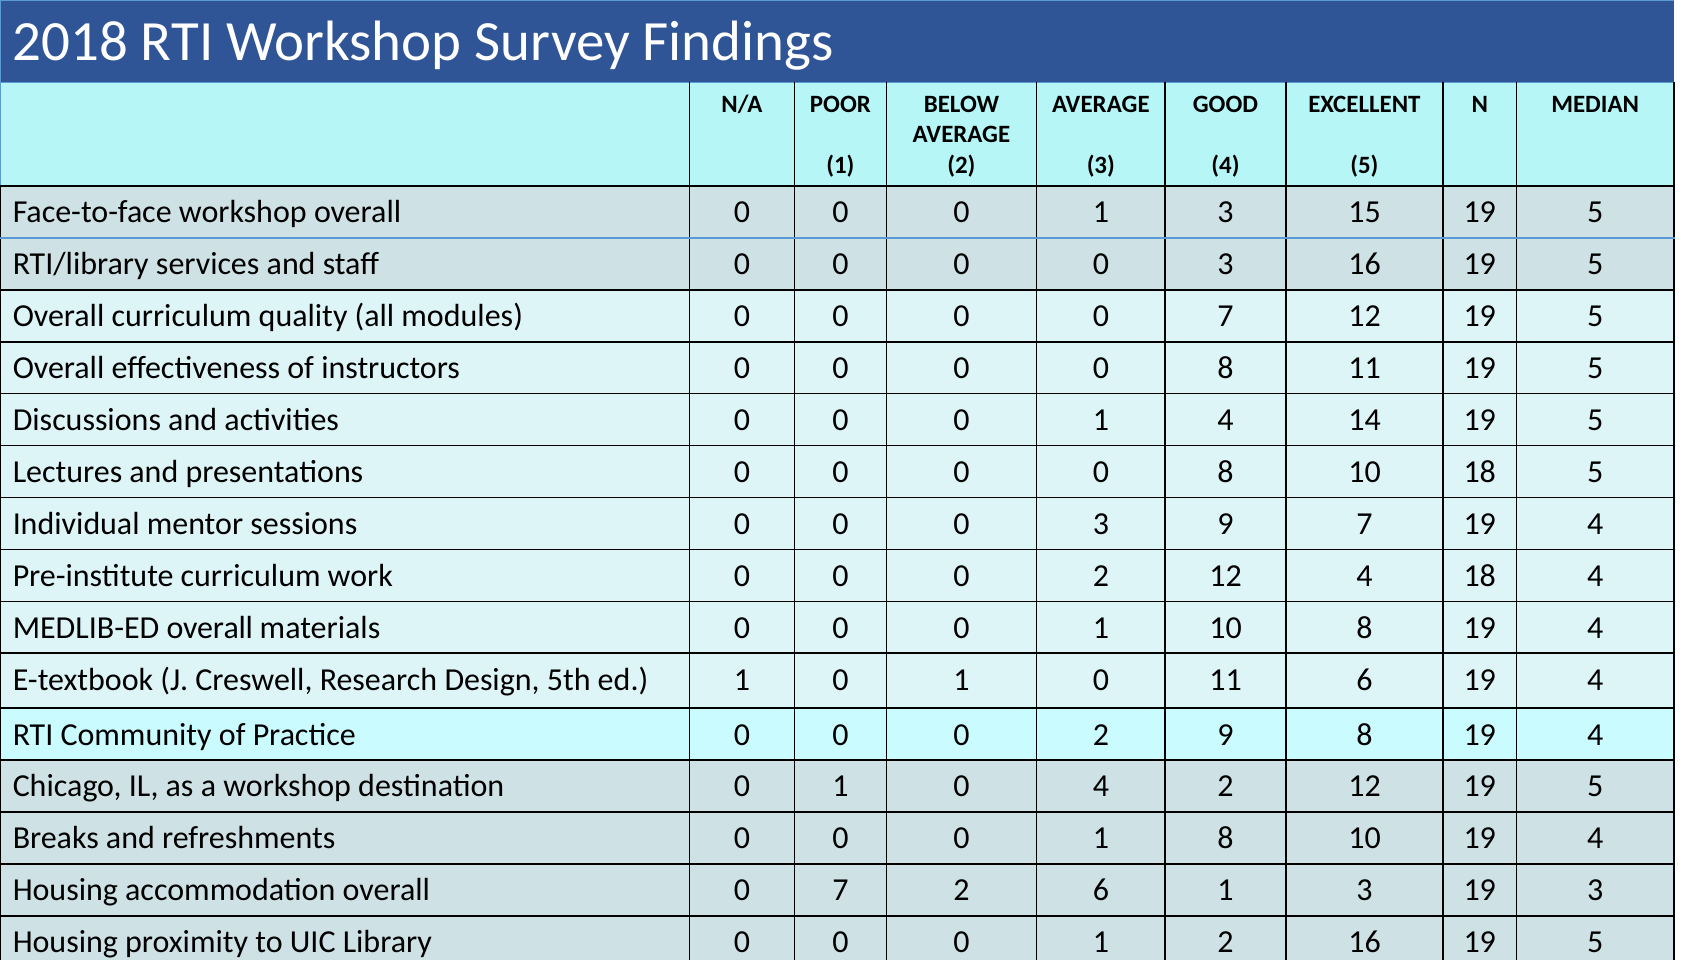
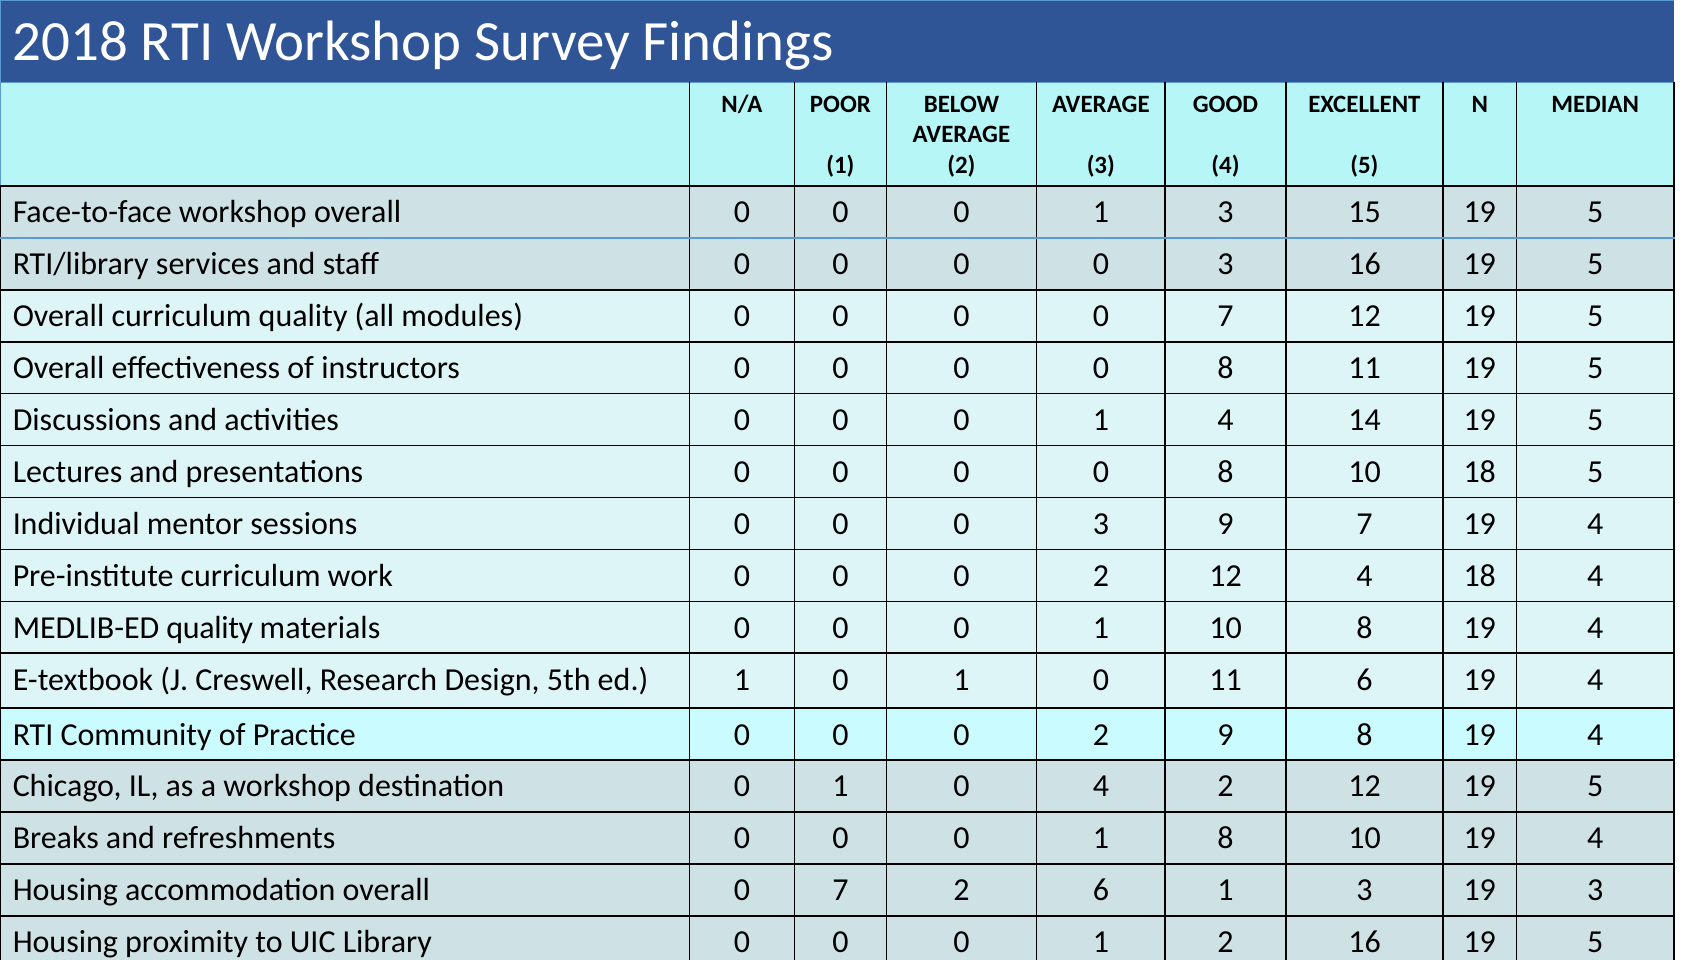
MEDLIB-ED overall: overall -> quality
